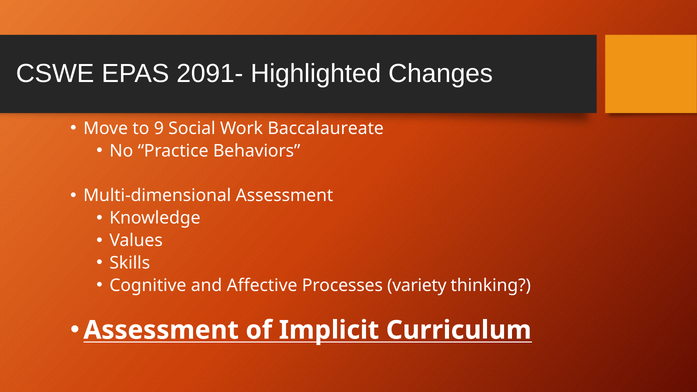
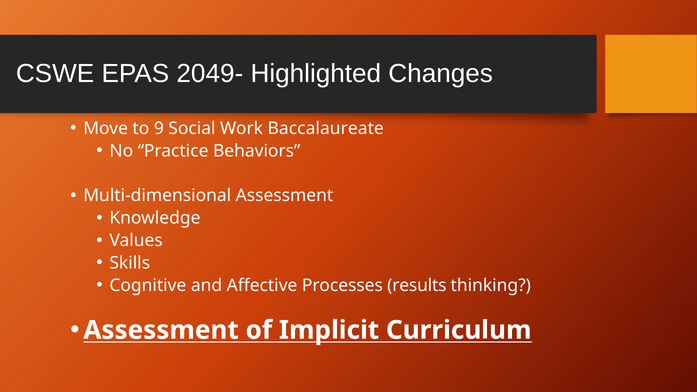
2091-: 2091- -> 2049-
variety: variety -> results
